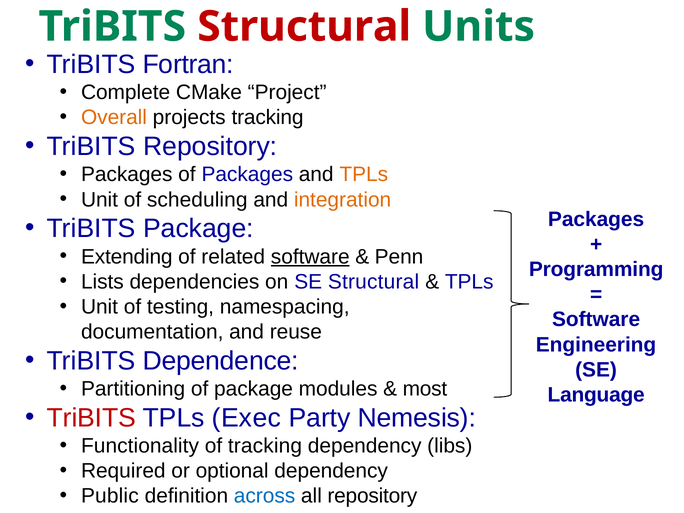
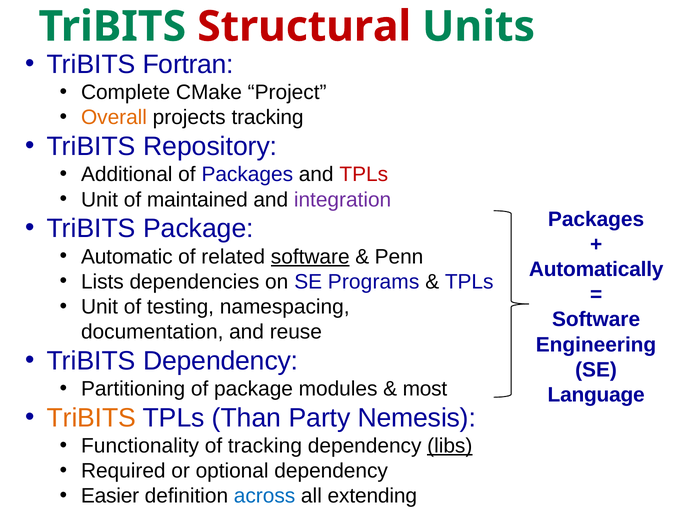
Packages at (127, 175): Packages -> Additional
TPLs at (364, 175) colour: orange -> red
scheduling: scheduling -> maintained
integration colour: orange -> purple
Extending: Extending -> Automatic
Programming: Programming -> Automatically
SE Structural: Structural -> Programs
TriBITS Dependence: Dependence -> Dependency
TriBITS at (91, 418) colour: red -> orange
Exec: Exec -> Than
libs underline: none -> present
Public: Public -> Easier
all repository: repository -> extending
